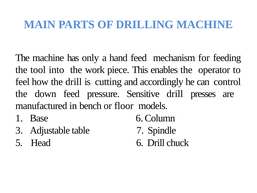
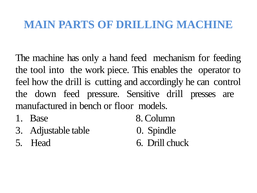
Base 6: 6 -> 8
7: 7 -> 0
